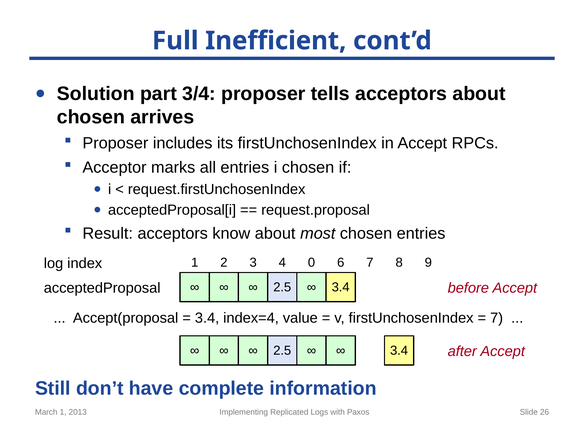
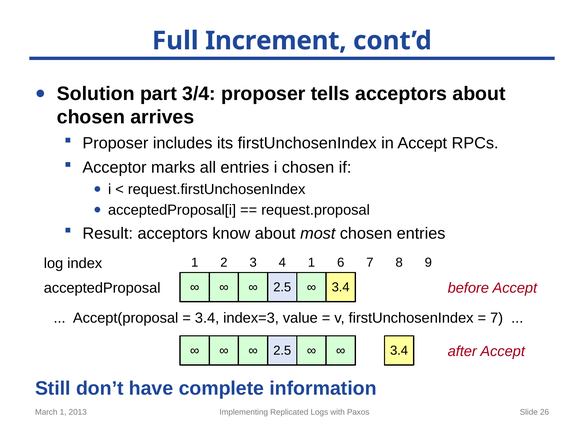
Inefficient: Inefficient -> Increment
4 0: 0 -> 1
index=4: index=4 -> index=3
